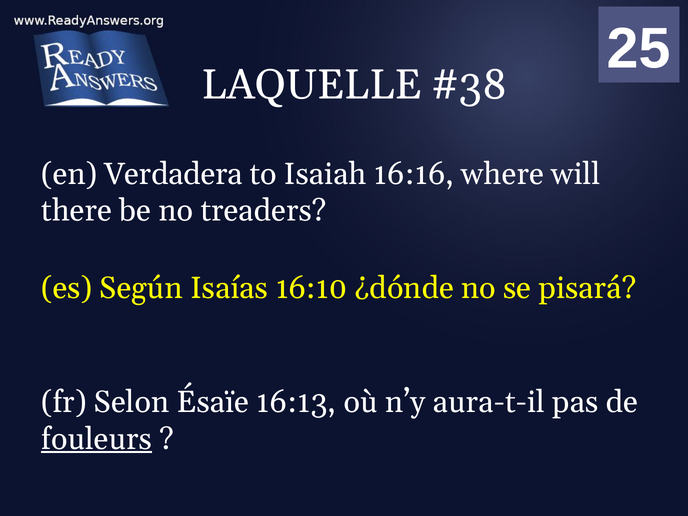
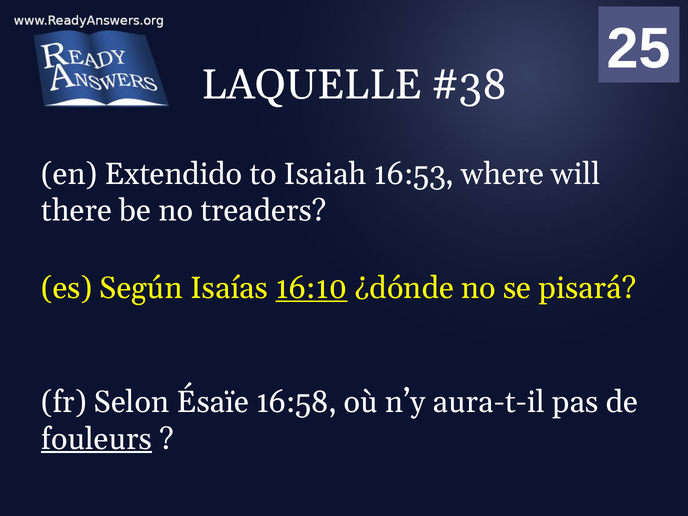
Verdadera: Verdadera -> Extendido
16:16: 16:16 -> 16:53
16:10 underline: none -> present
16:13: 16:13 -> 16:58
